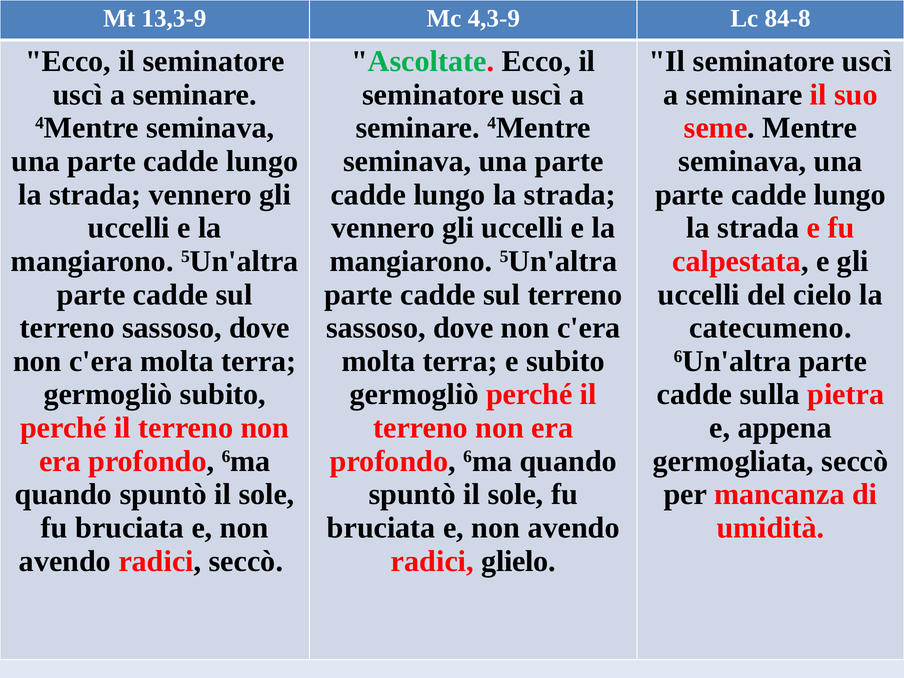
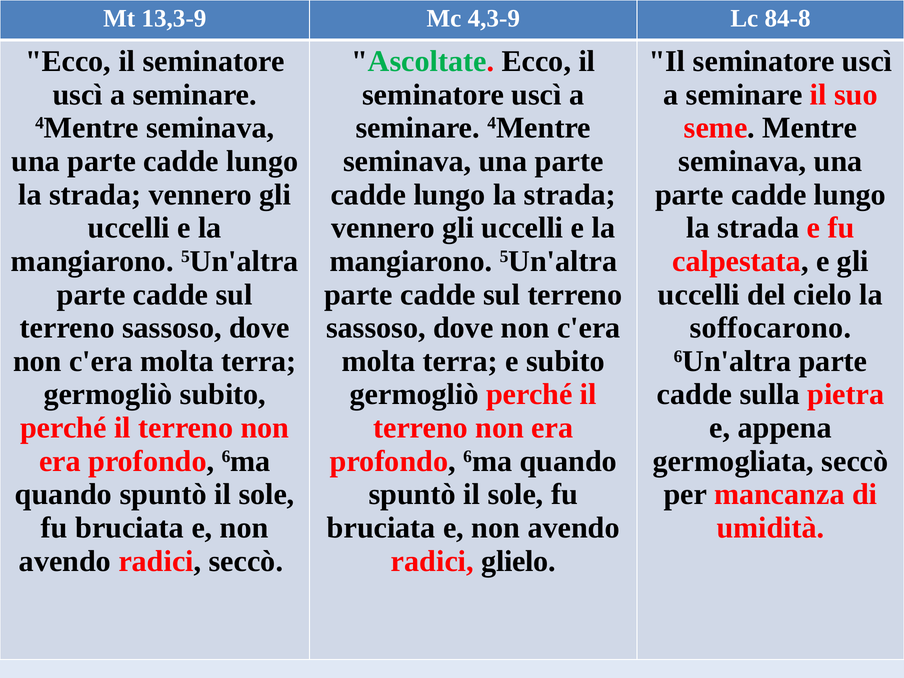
catecumeno: catecumeno -> soffocarono
